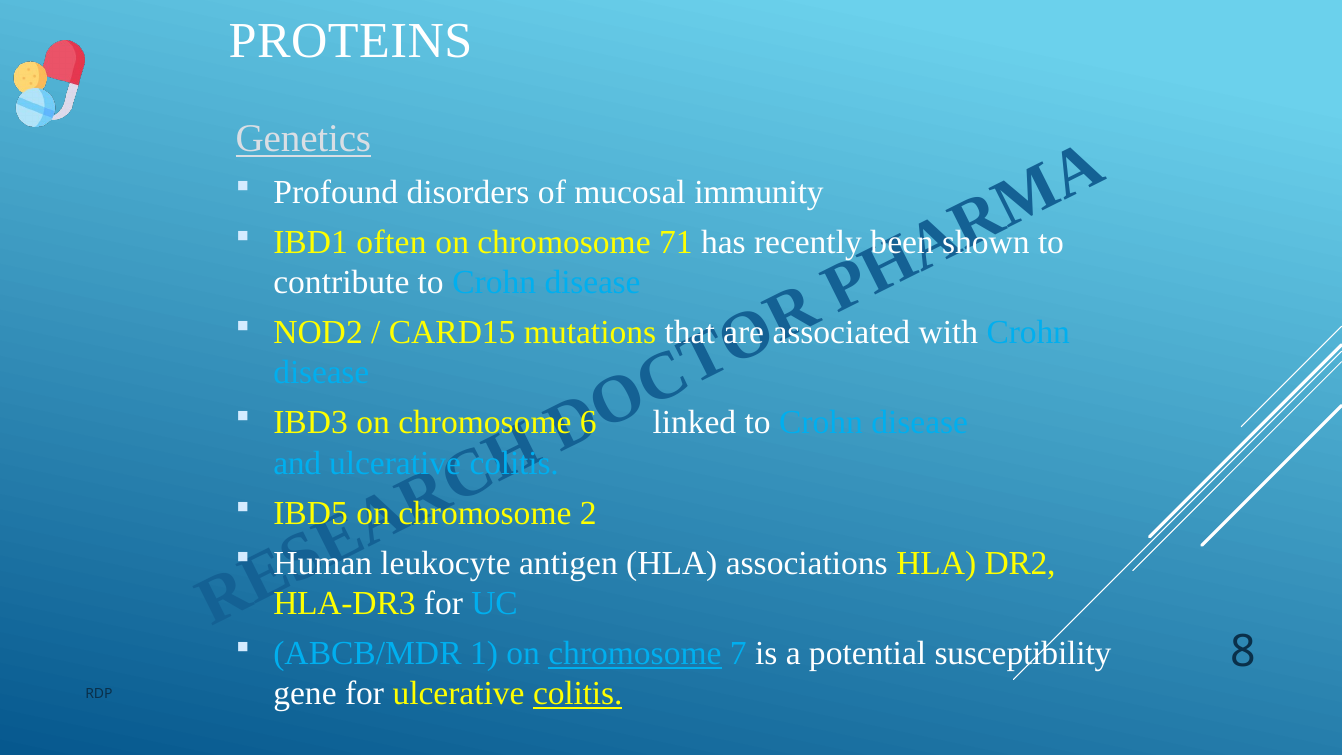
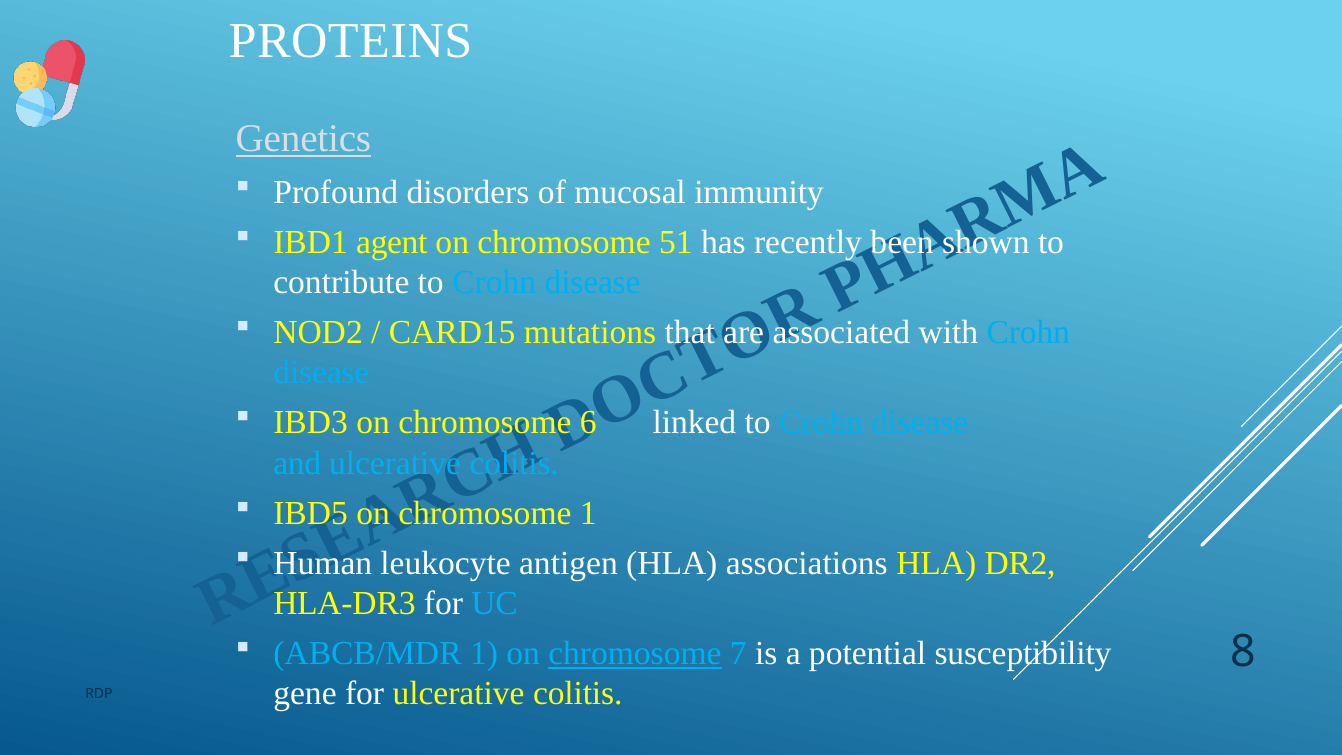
often: often -> agent
71: 71 -> 51
2 at (588, 513): 2 -> 1
colitis at (578, 694) underline: present -> none
